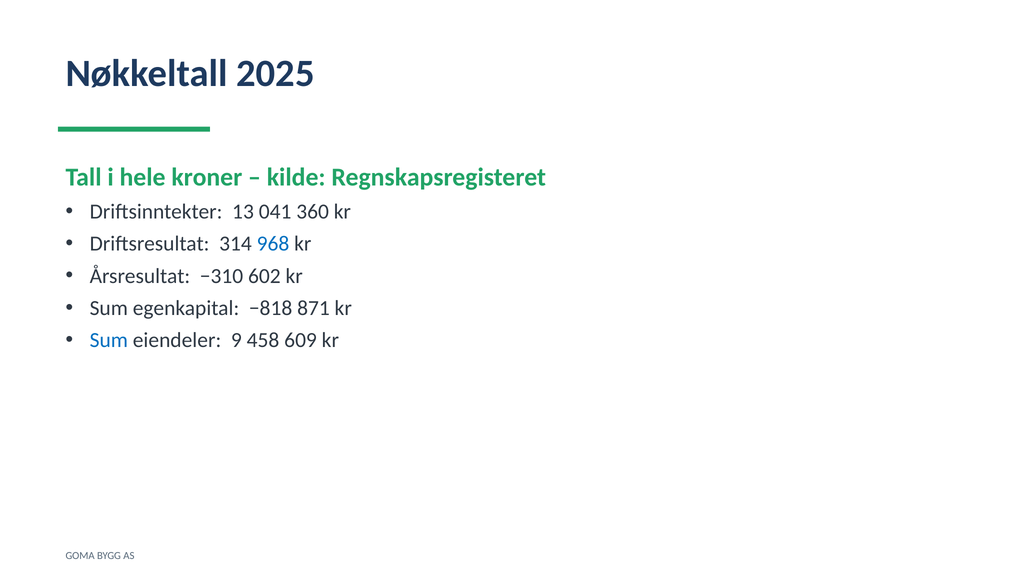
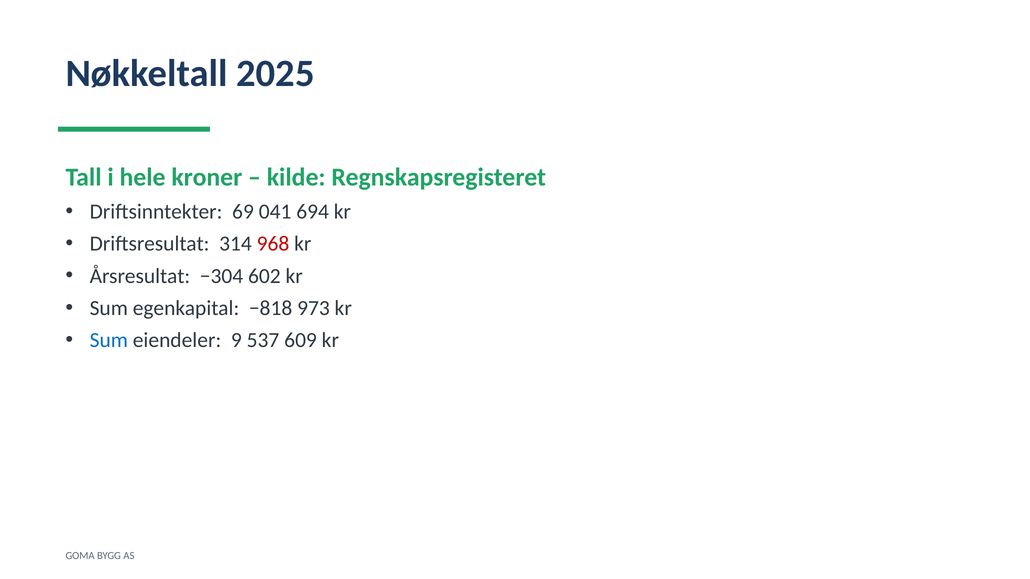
13: 13 -> 69
360: 360 -> 694
968 colour: blue -> red
−310: −310 -> −304
871: 871 -> 973
458: 458 -> 537
